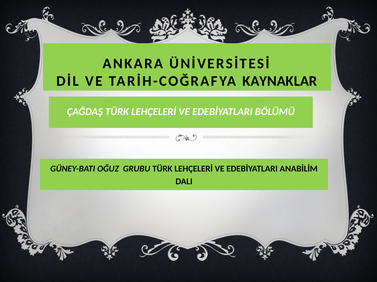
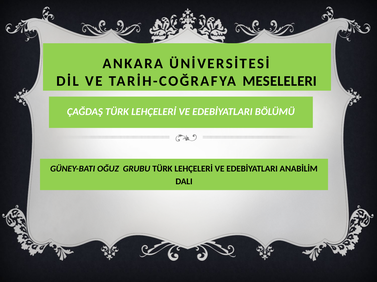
KAYNAKLAR: KAYNAKLAR -> MESELELERI
